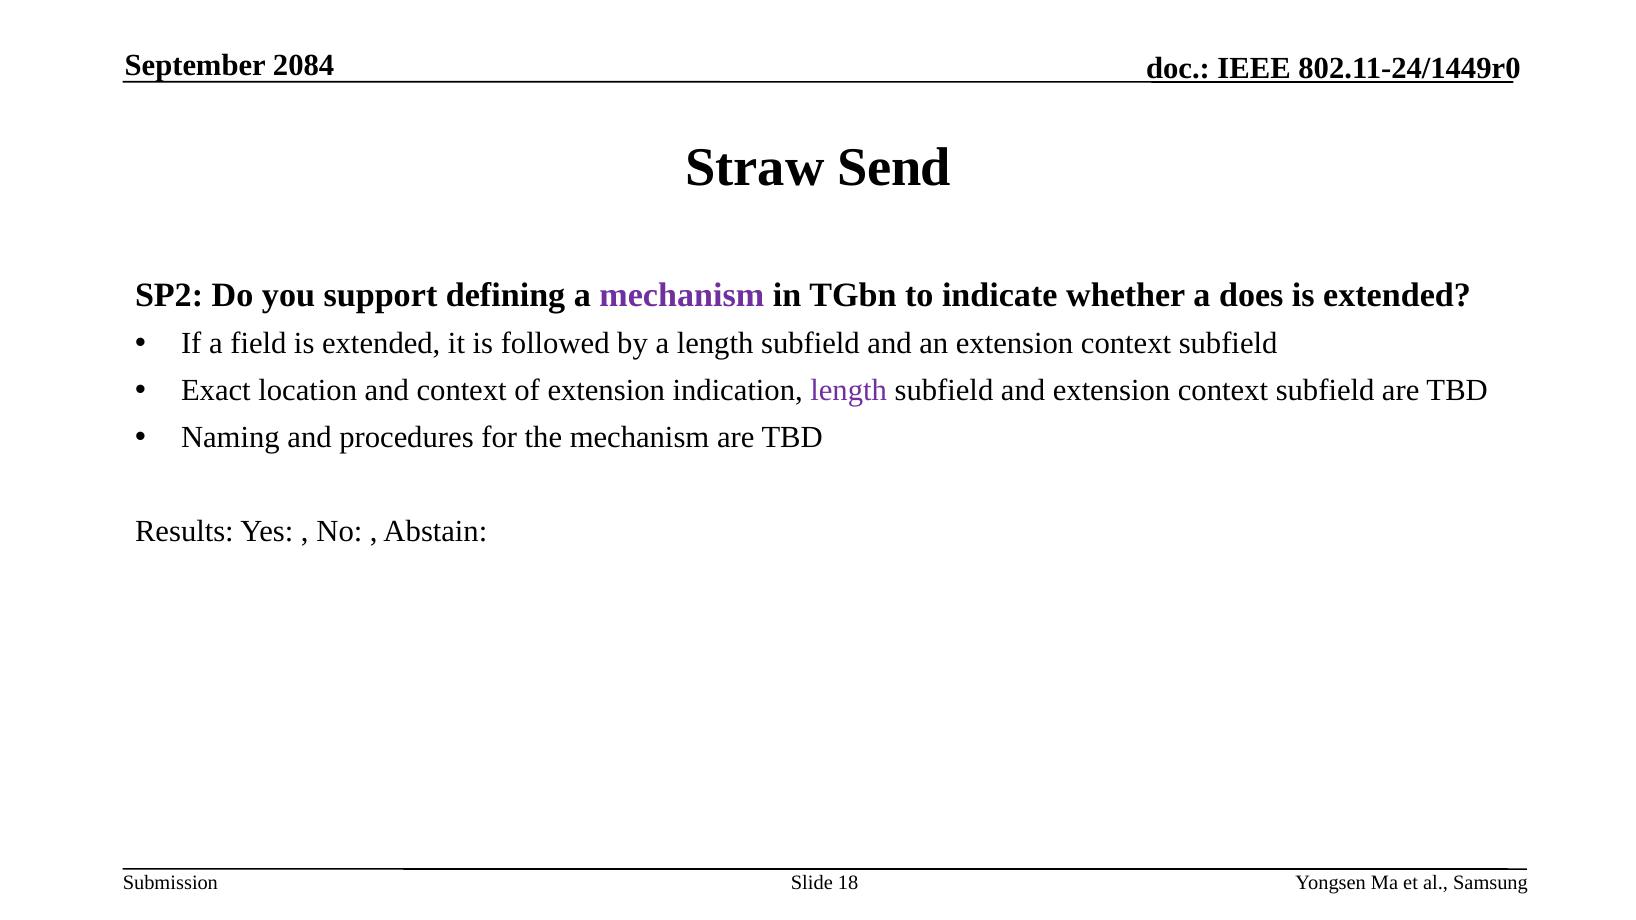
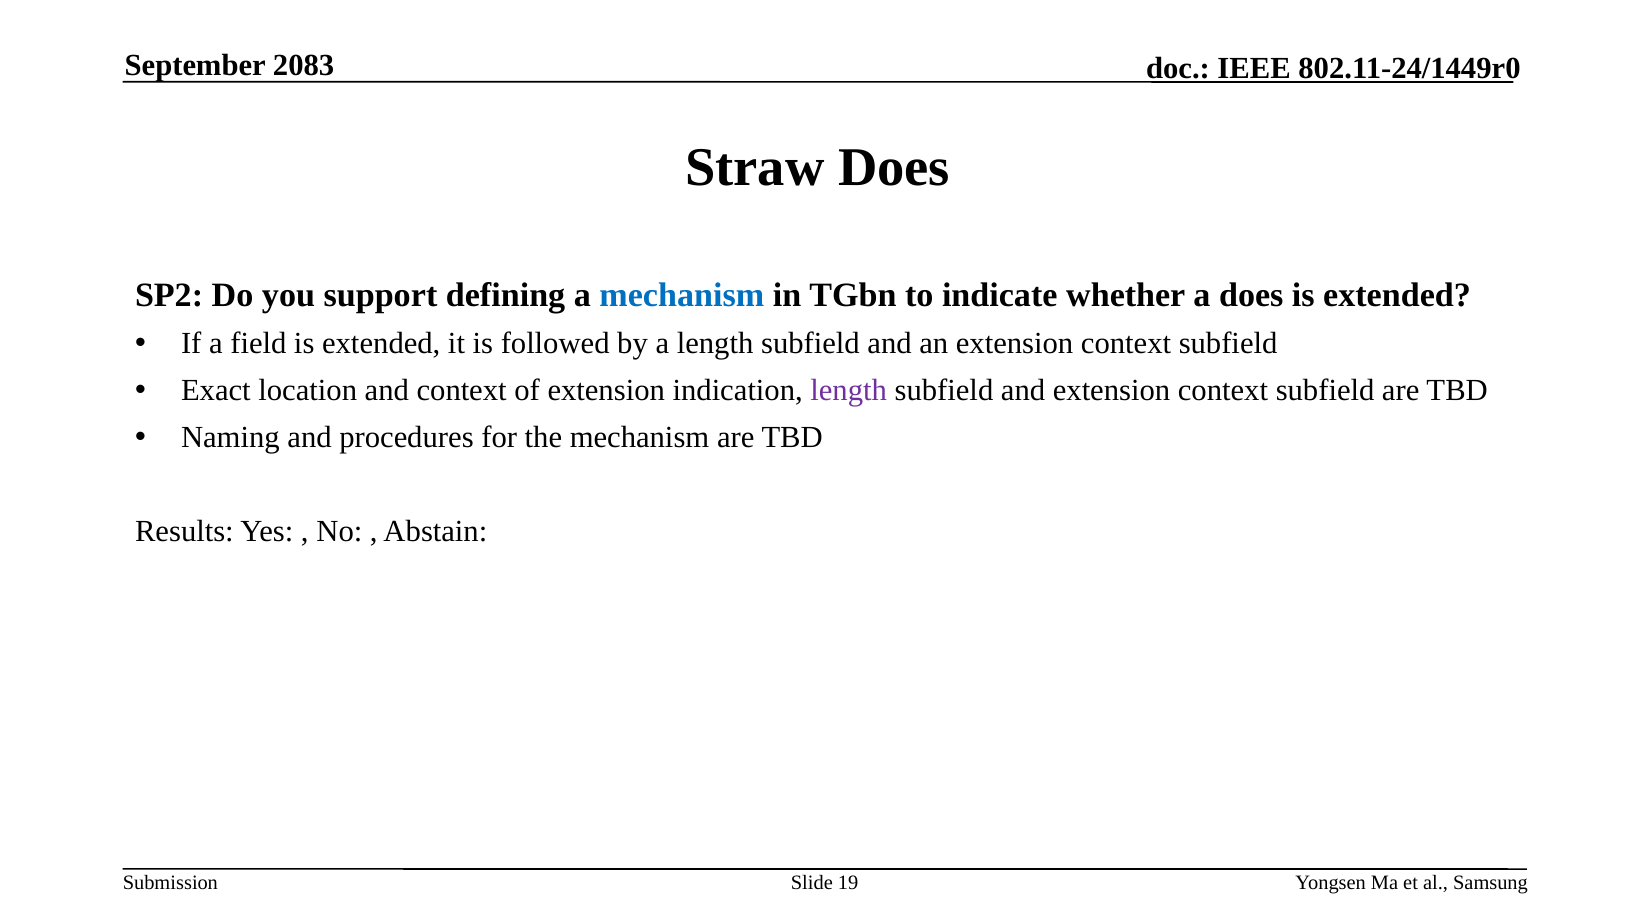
2084: 2084 -> 2083
Straw Send: Send -> Does
mechanism at (682, 295) colour: purple -> blue
18: 18 -> 19
